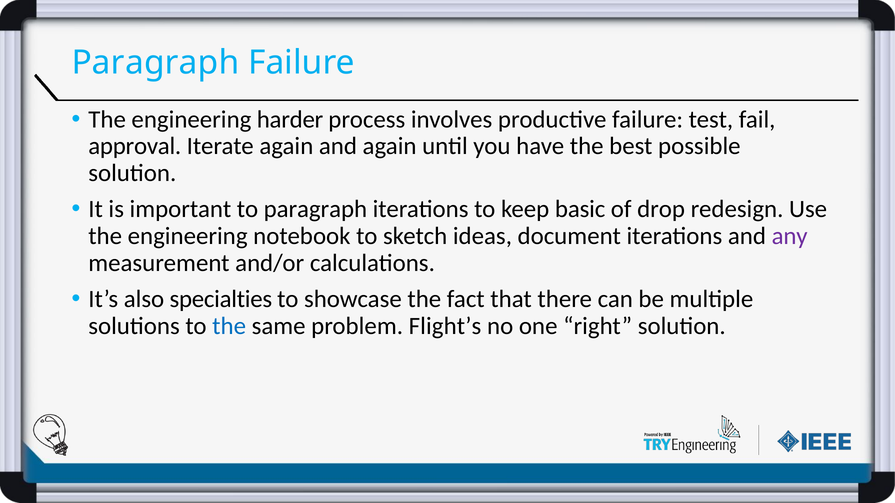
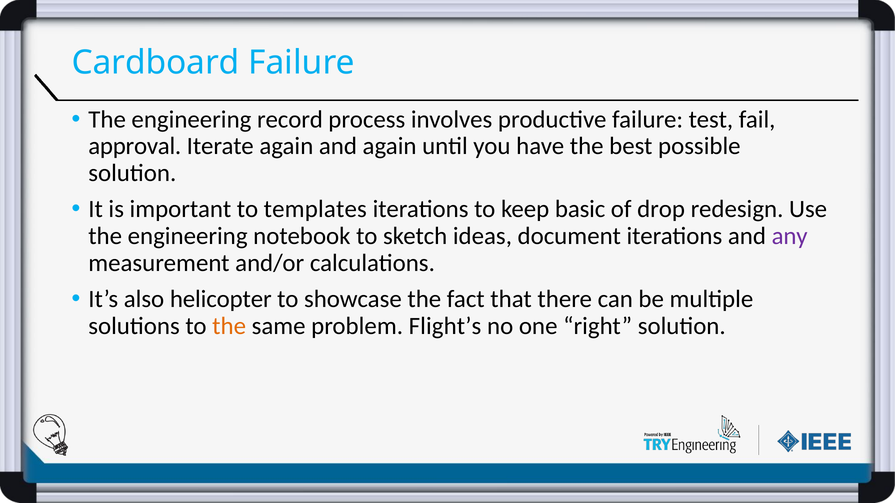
Paragraph at (155, 63): Paragraph -> Cardboard
harder: harder -> record
to paragraph: paragraph -> templates
specialties: specialties -> helicopter
the at (229, 326) colour: blue -> orange
